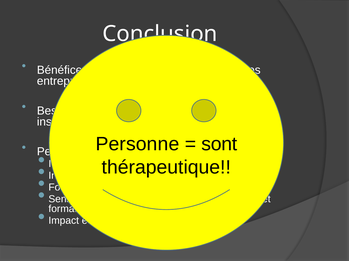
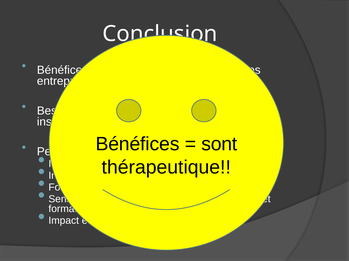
Personne at (137, 144): Personne -> Bénéfices
